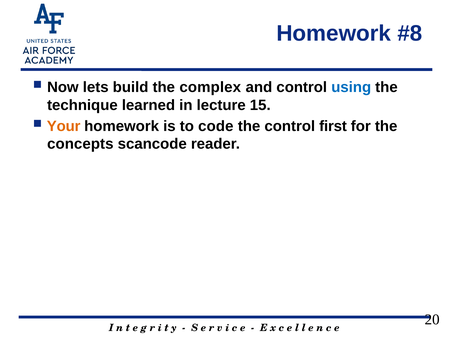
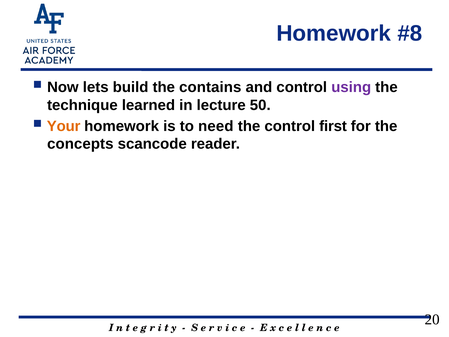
complex: complex -> contains
using colour: blue -> purple
15: 15 -> 50
code: code -> need
